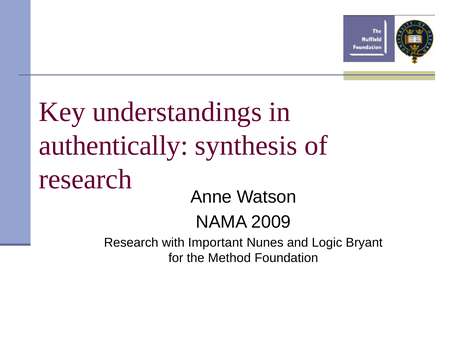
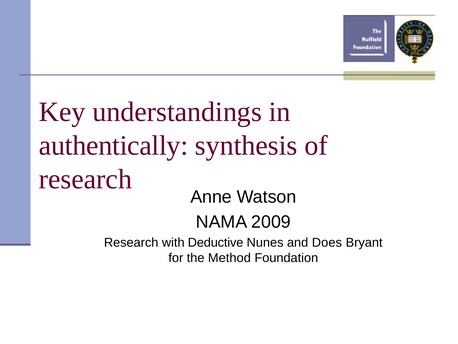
Important: Important -> Deductive
Logic: Logic -> Does
